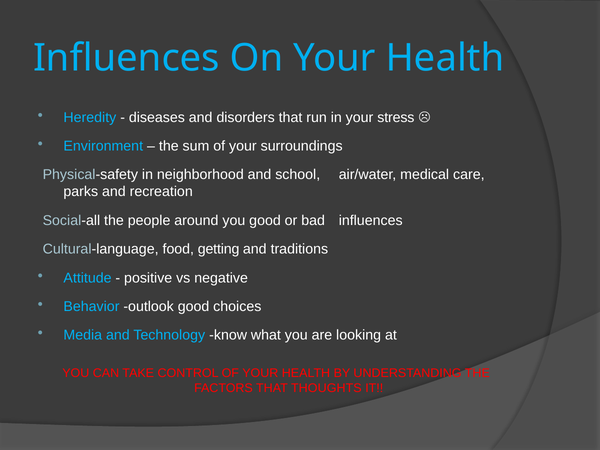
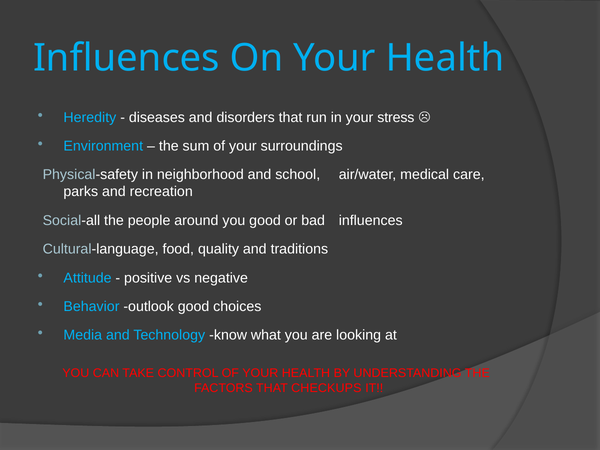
getting: getting -> quality
THOUGHTS: THOUGHTS -> CHECKUPS
